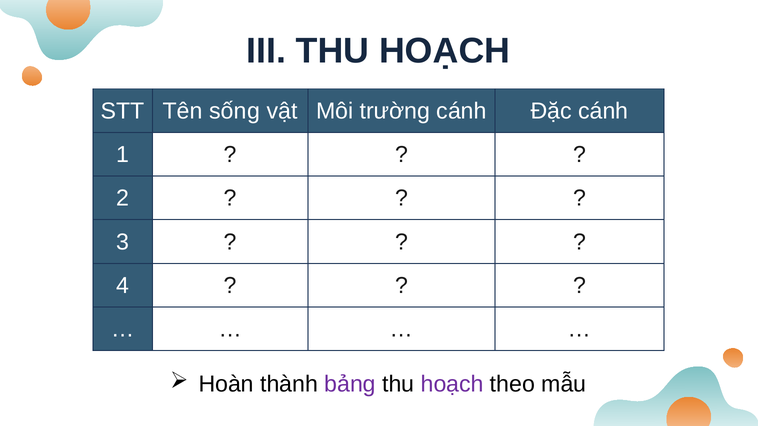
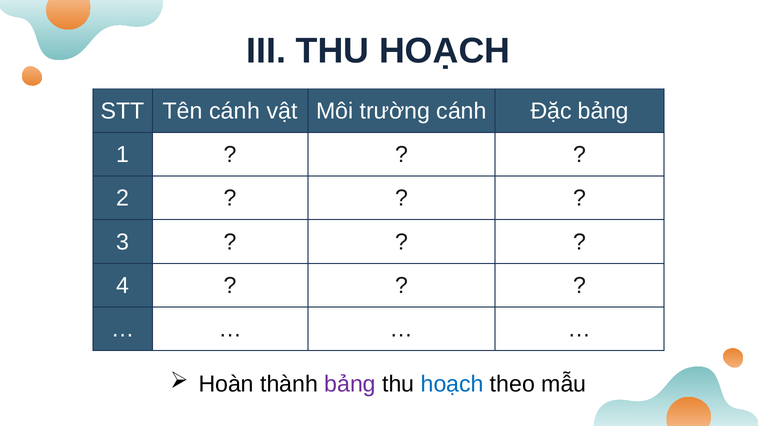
Tên sống: sống -> cánh
Đặc cánh: cánh -> bảng
hoạch at (452, 385) colour: purple -> blue
